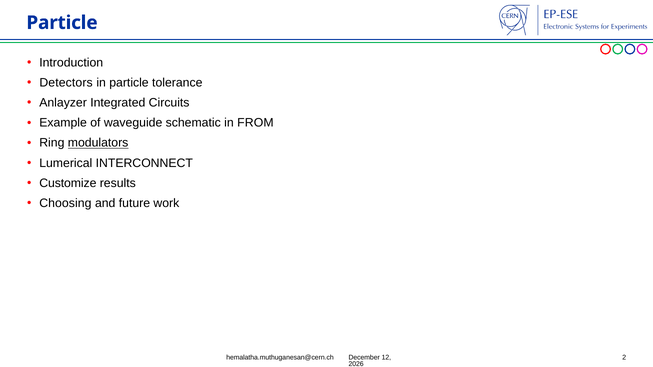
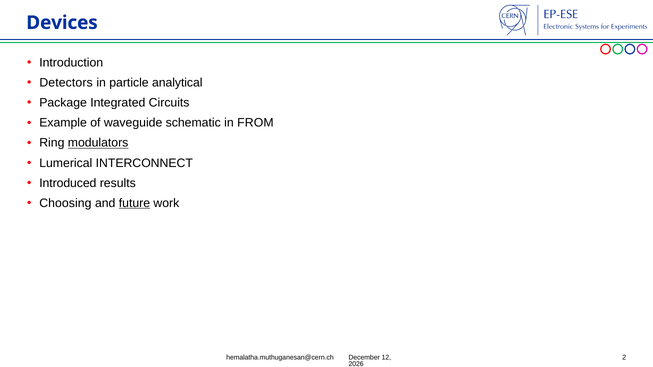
Particle at (62, 23): Particle -> Devices
tolerance: tolerance -> analytical
Anlayzer: Anlayzer -> Package
Customize: Customize -> Introduced
future underline: none -> present
